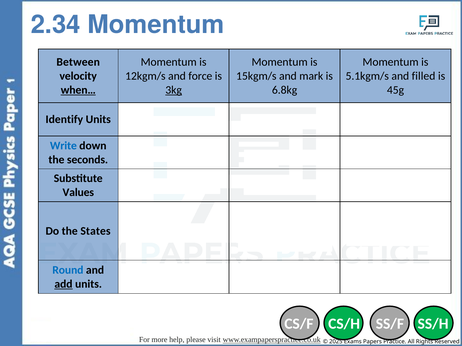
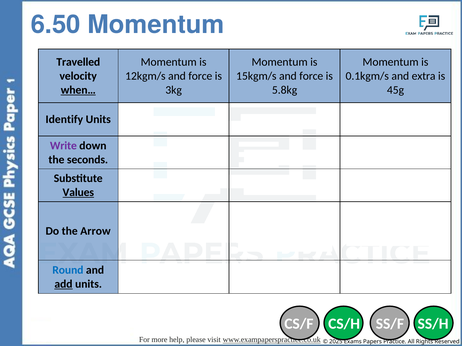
2.34: 2.34 -> 6.50
Between: Between -> Travelled
15kgm/s and mark: mark -> force
5.1kgm/s: 5.1kgm/s -> 0.1kgm/s
filled: filled -> extra
3kg underline: present -> none
6.8kg: 6.8kg -> 5.8kg
Write colour: blue -> purple
Values underline: none -> present
States: States -> Arrow
